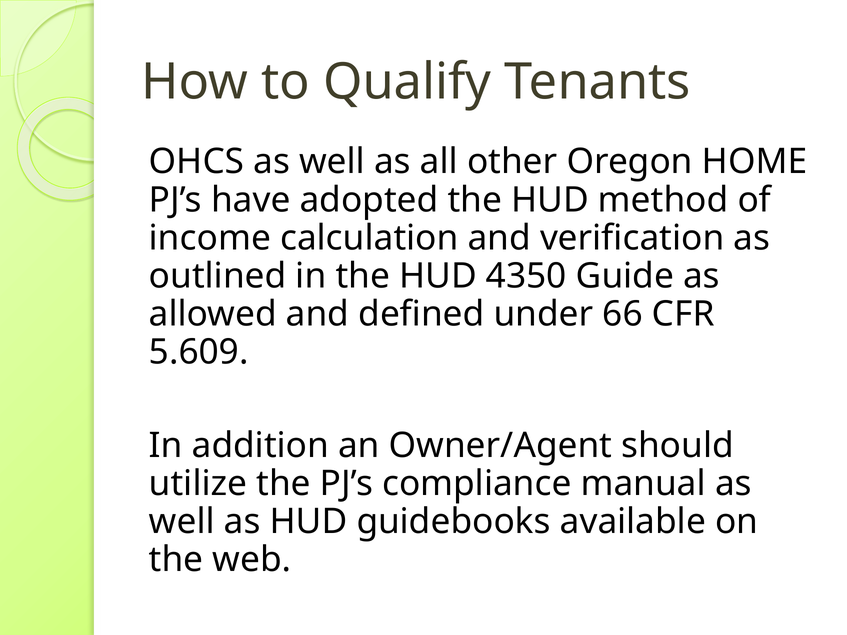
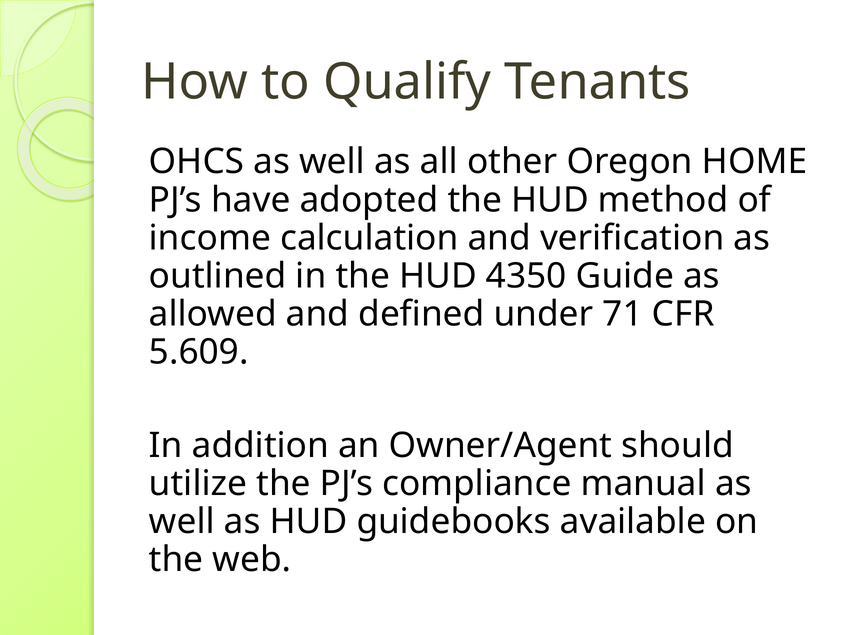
66: 66 -> 71
